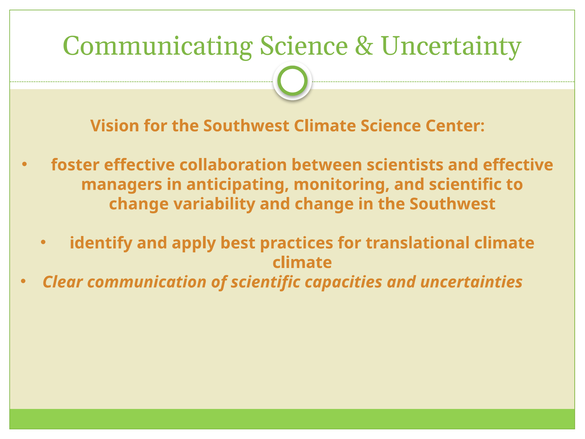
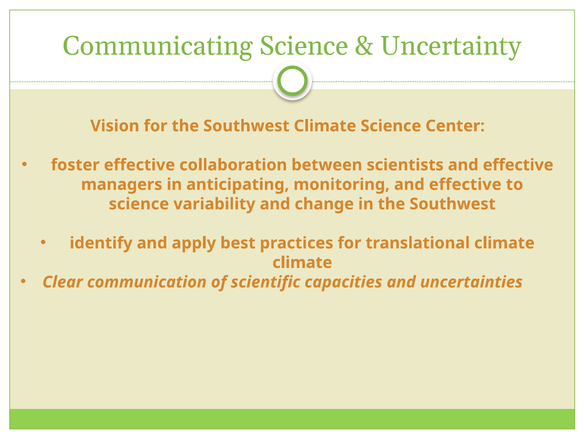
monitoring and scientific: scientific -> effective
change at (139, 204): change -> science
